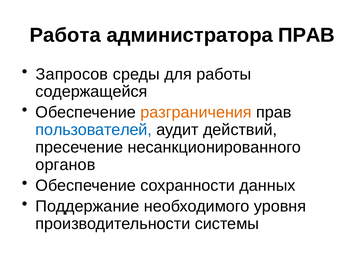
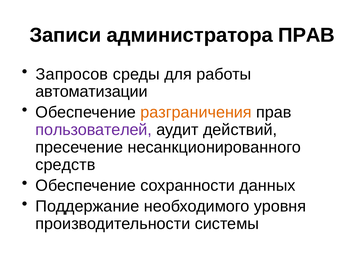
Работа: Работа -> Записи
содержащейся: содержащейся -> автоматизации
пользователей colour: blue -> purple
органов: органов -> средств
